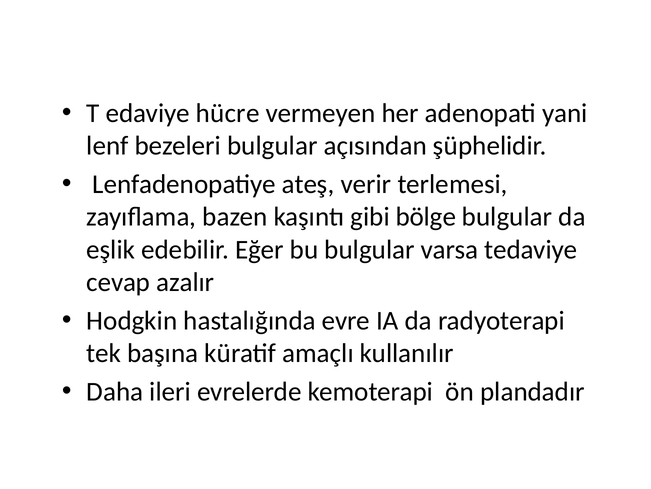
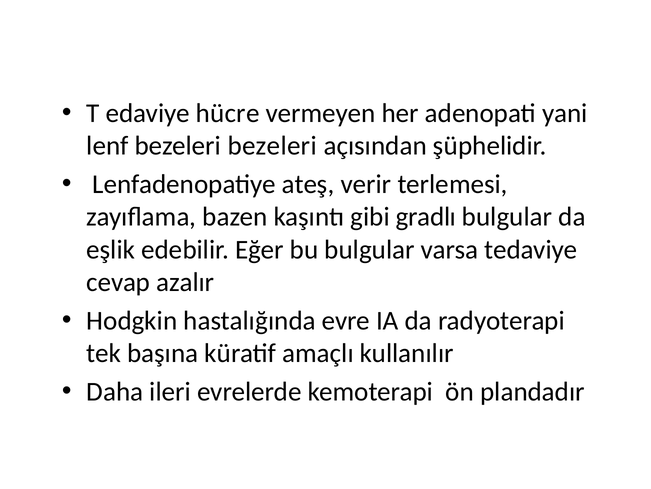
bezeleri bulgular: bulgular -> bezeleri
bölge: bölge -> gradlı
